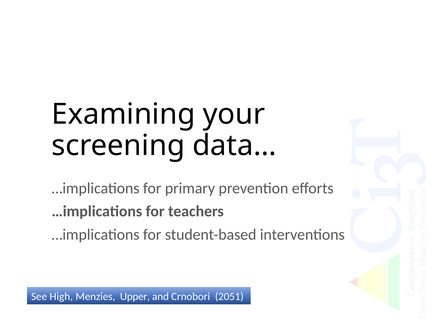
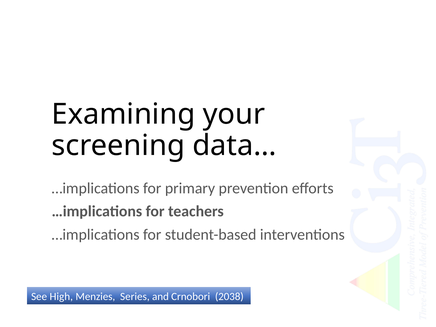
Upper: Upper -> Series
2051: 2051 -> 2038
